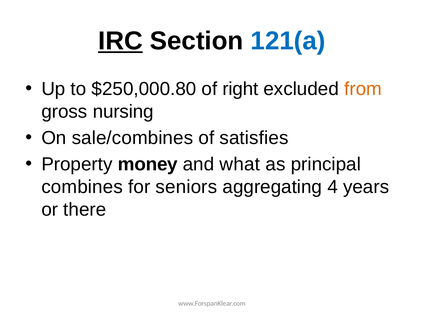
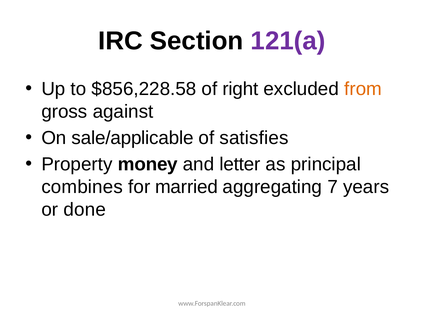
IRC underline: present -> none
121(a colour: blue -> purple
$250,000.80: $250,000.80 -> $856,228.58
nursing: nursing -> against
sale/combines: sale/combines -> sale/applicable
what: what -> letter
seniors: seniors -> married
4: 4 -> 7
there: there -> done
